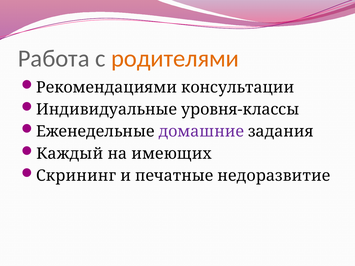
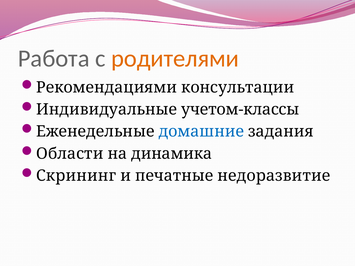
уровня-классы: уровня-классы -> учетом-классы
домашние colour: purple -> blue
Каждый: Каждый -> Области
имеющих: имеющих -> динамика
